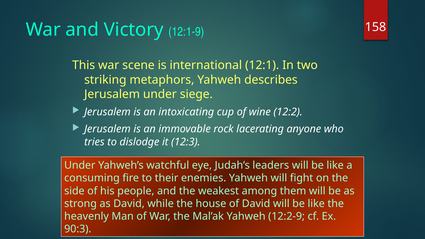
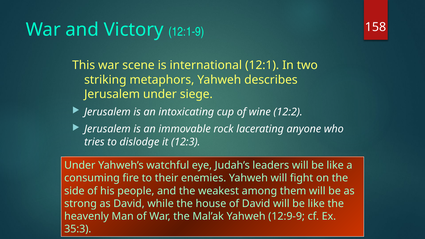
12:2-9: 12:2-9 -> 12:9-9
90:3: 90:3 -> 35:3
